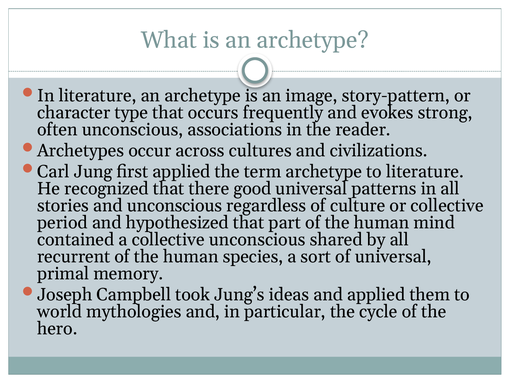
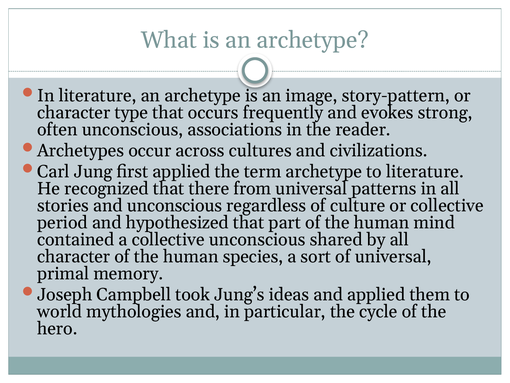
good: good -> from
recurrent at (74, 256): recurrent -> character
